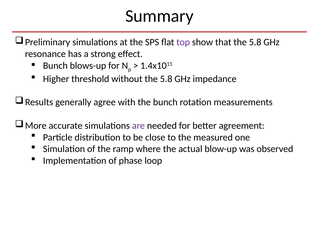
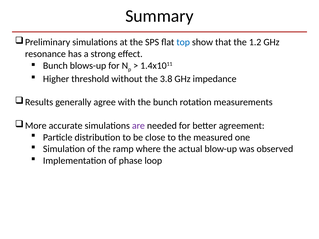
top colour: purple -> blue
that the 5.8: 5.8 -> 1.2
without the 5.8: 5.8 -> 3.8
